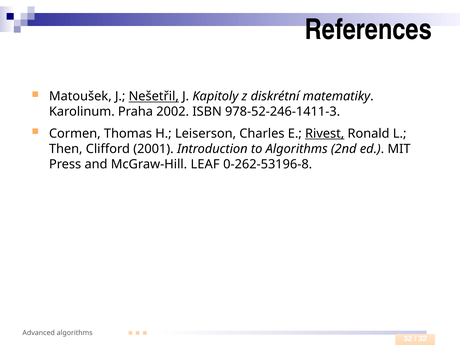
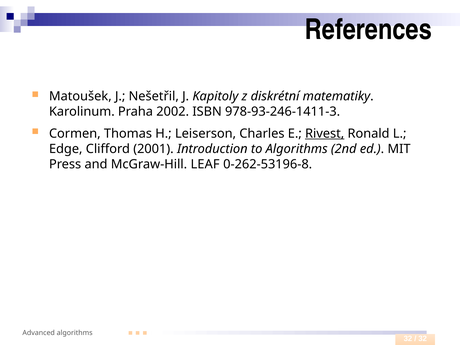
Nešetřil underline: present -> none
978-52-246-1411-3: 978-52-246-1411-3 -> 978-93-246-1411-3
Then: Then -> Edge
